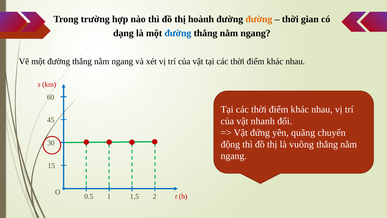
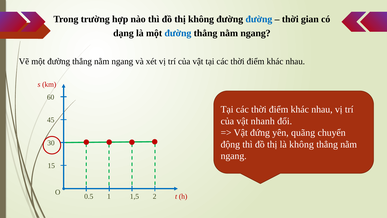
thị hoành: hoành -> không
đường at (259, 19) colour: orange -> blue
là vuông: vuông -> không
